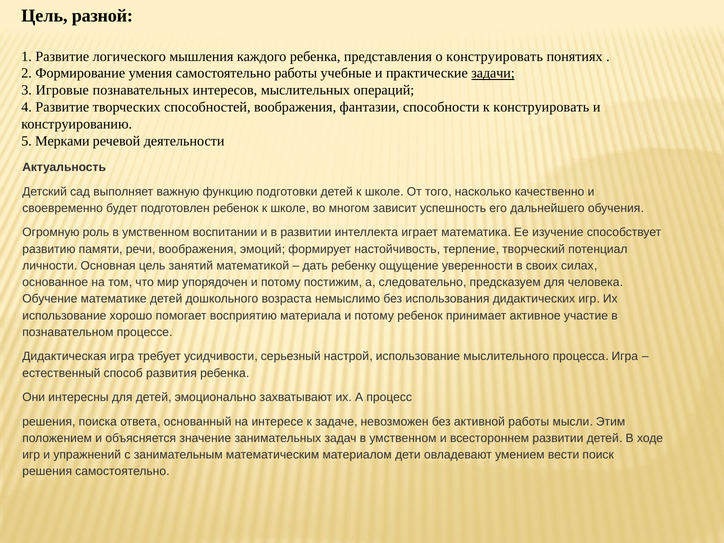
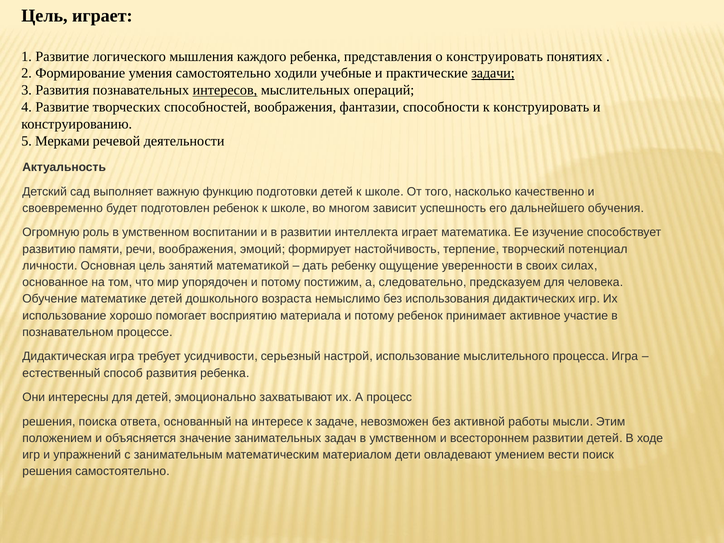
Цель разной: разной -> играет
самостоятельно работы: работы -> ходили
3 Игровые: Игровые -> Развития
интересов underline: none -> present
